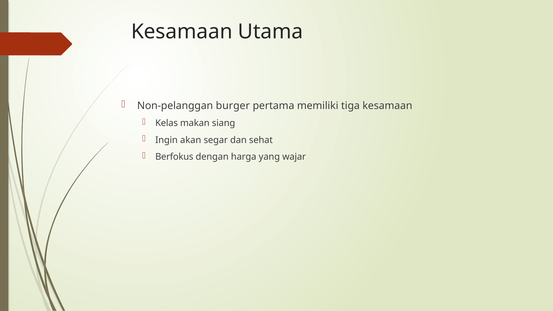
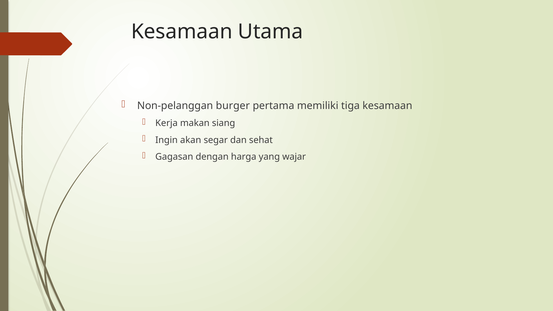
Kelas: Kelas -> Kerja
Berfokus: Berfokus -> Gagasan
